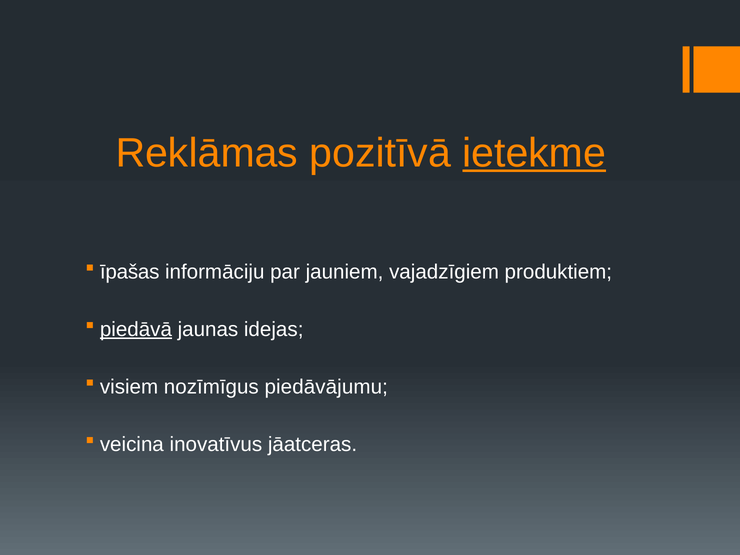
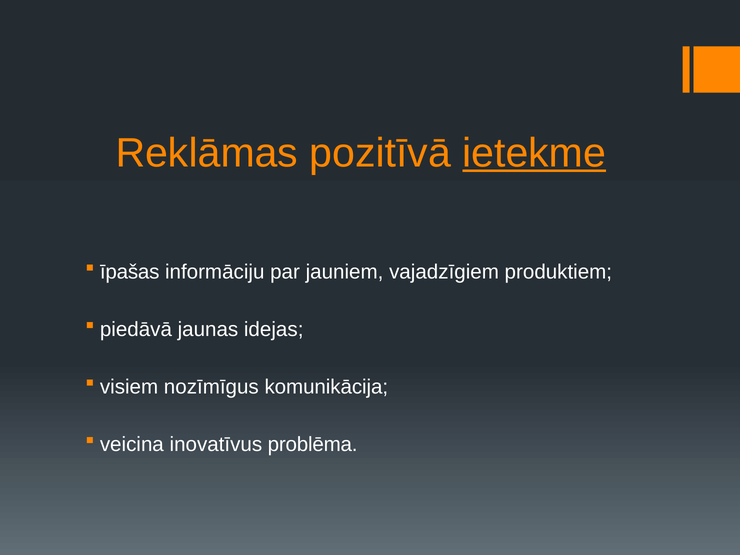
piedāvā underline: present -> none
piedāvājumu: piedāvājumu -> komunikācija
jāatceras: jāatceras -> problēma
